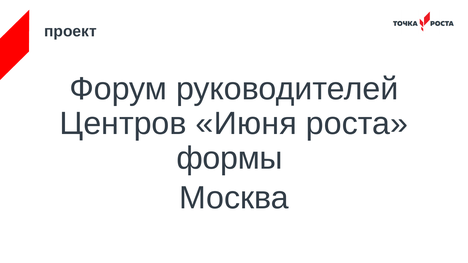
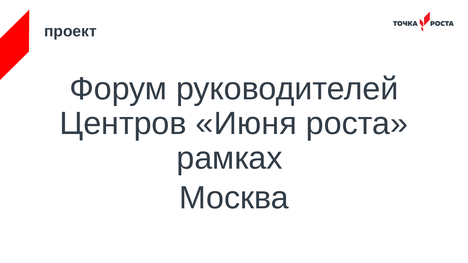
формы: формы -> рамках
